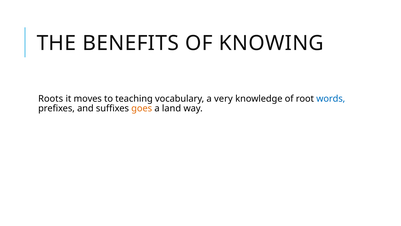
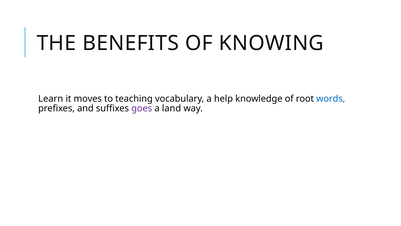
Roots: Roots -> Learn
very: very -> help
goes colour: orange -> purple
